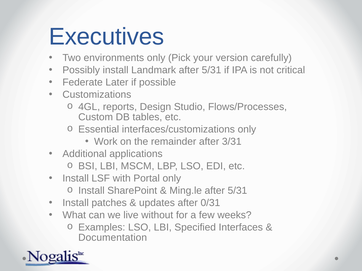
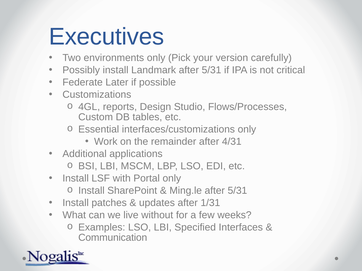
3/31: 3/31 -> 4/31
0/31: 0/31 -> 1/31
Documentation: Documentation -> Communication
